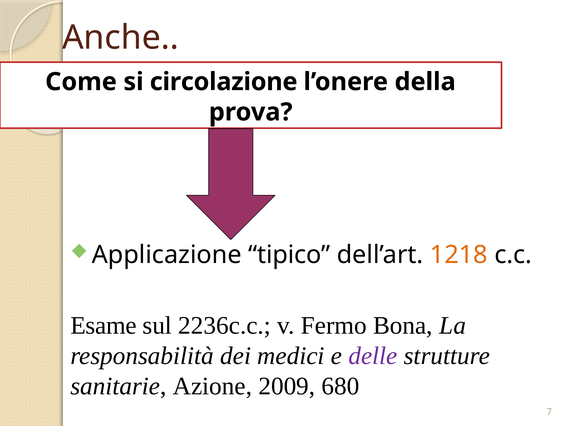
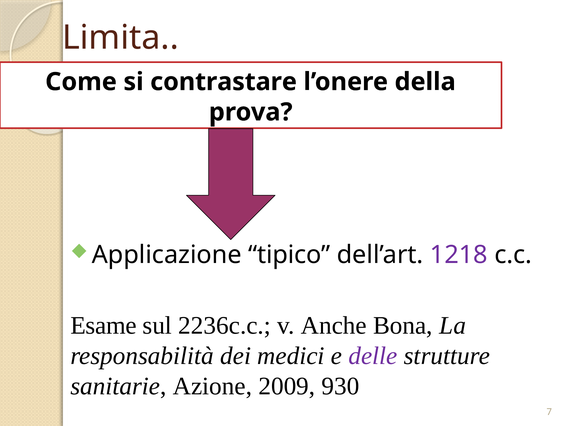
Anche: Anche -> Limita
circolazione: circolazione -> contrastare
1218 colour: orange -> purple
Fermo: Fermo -> Anche
680: 680 -> 930
